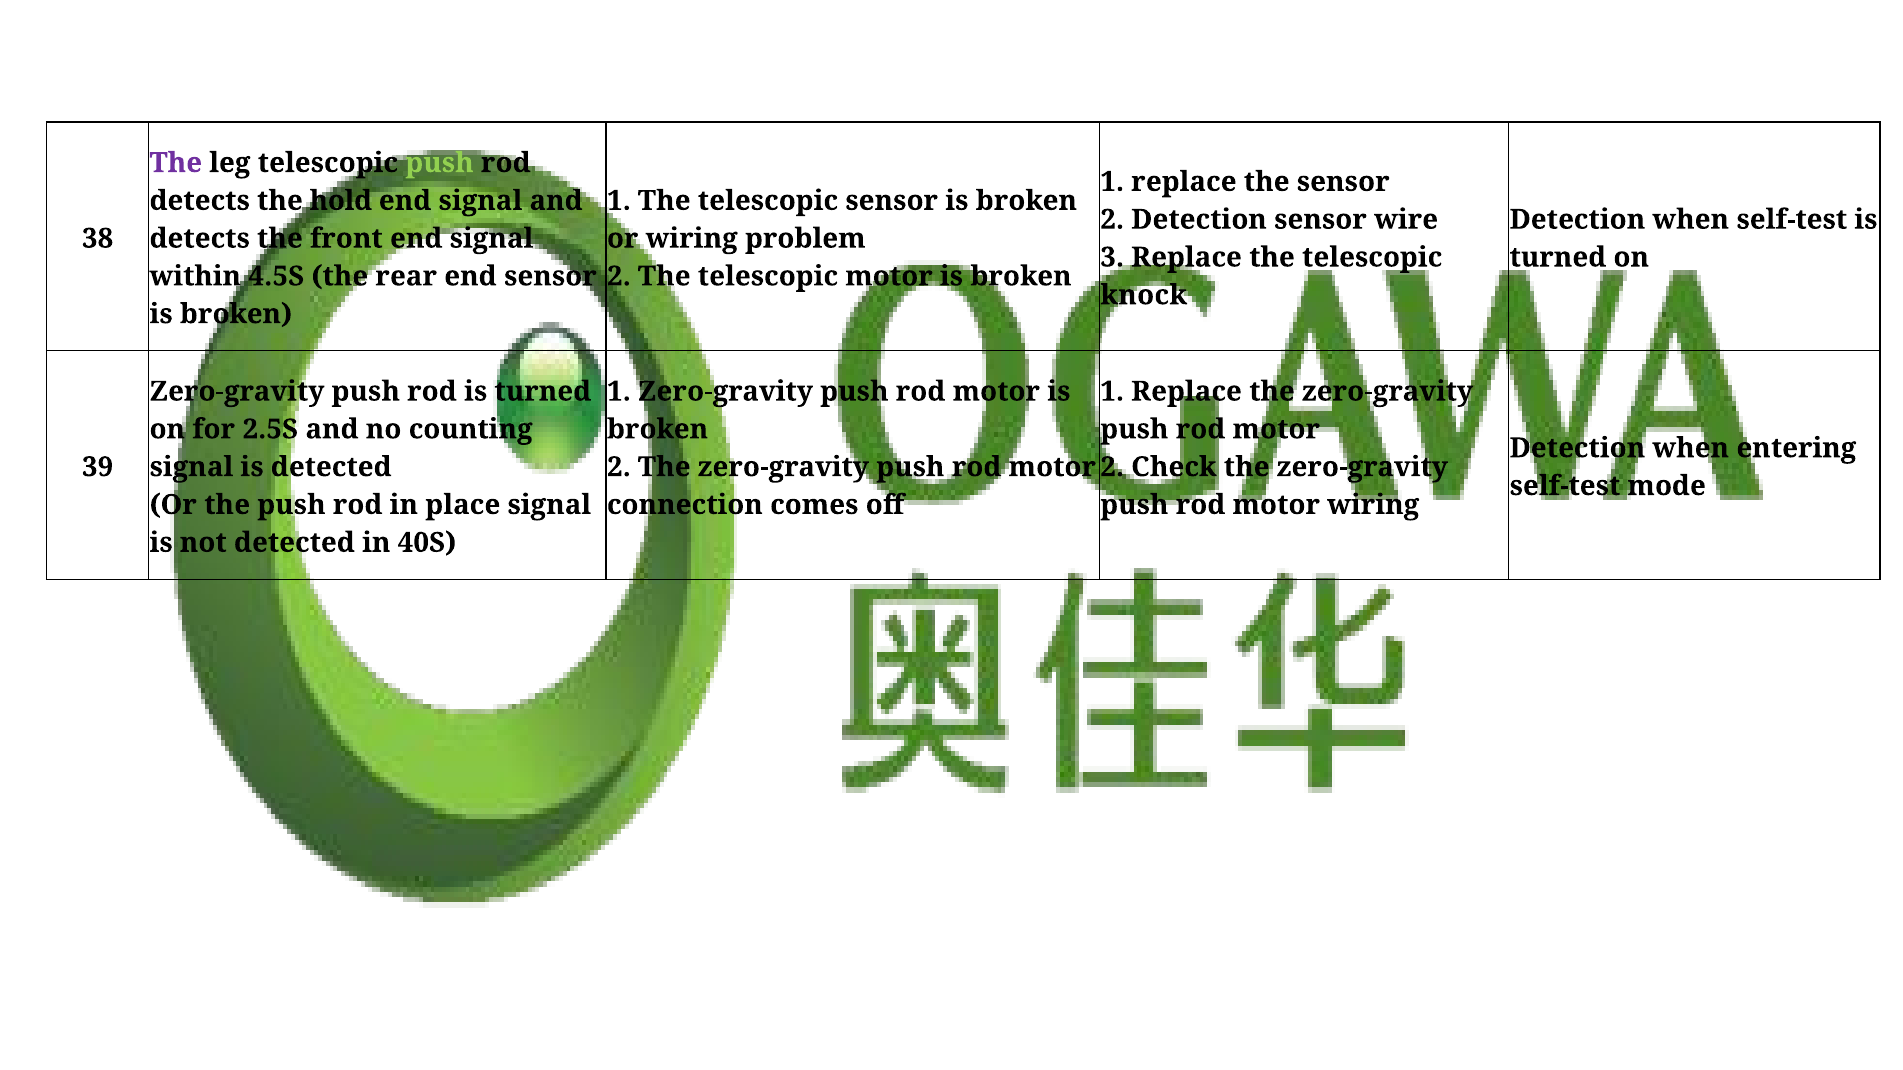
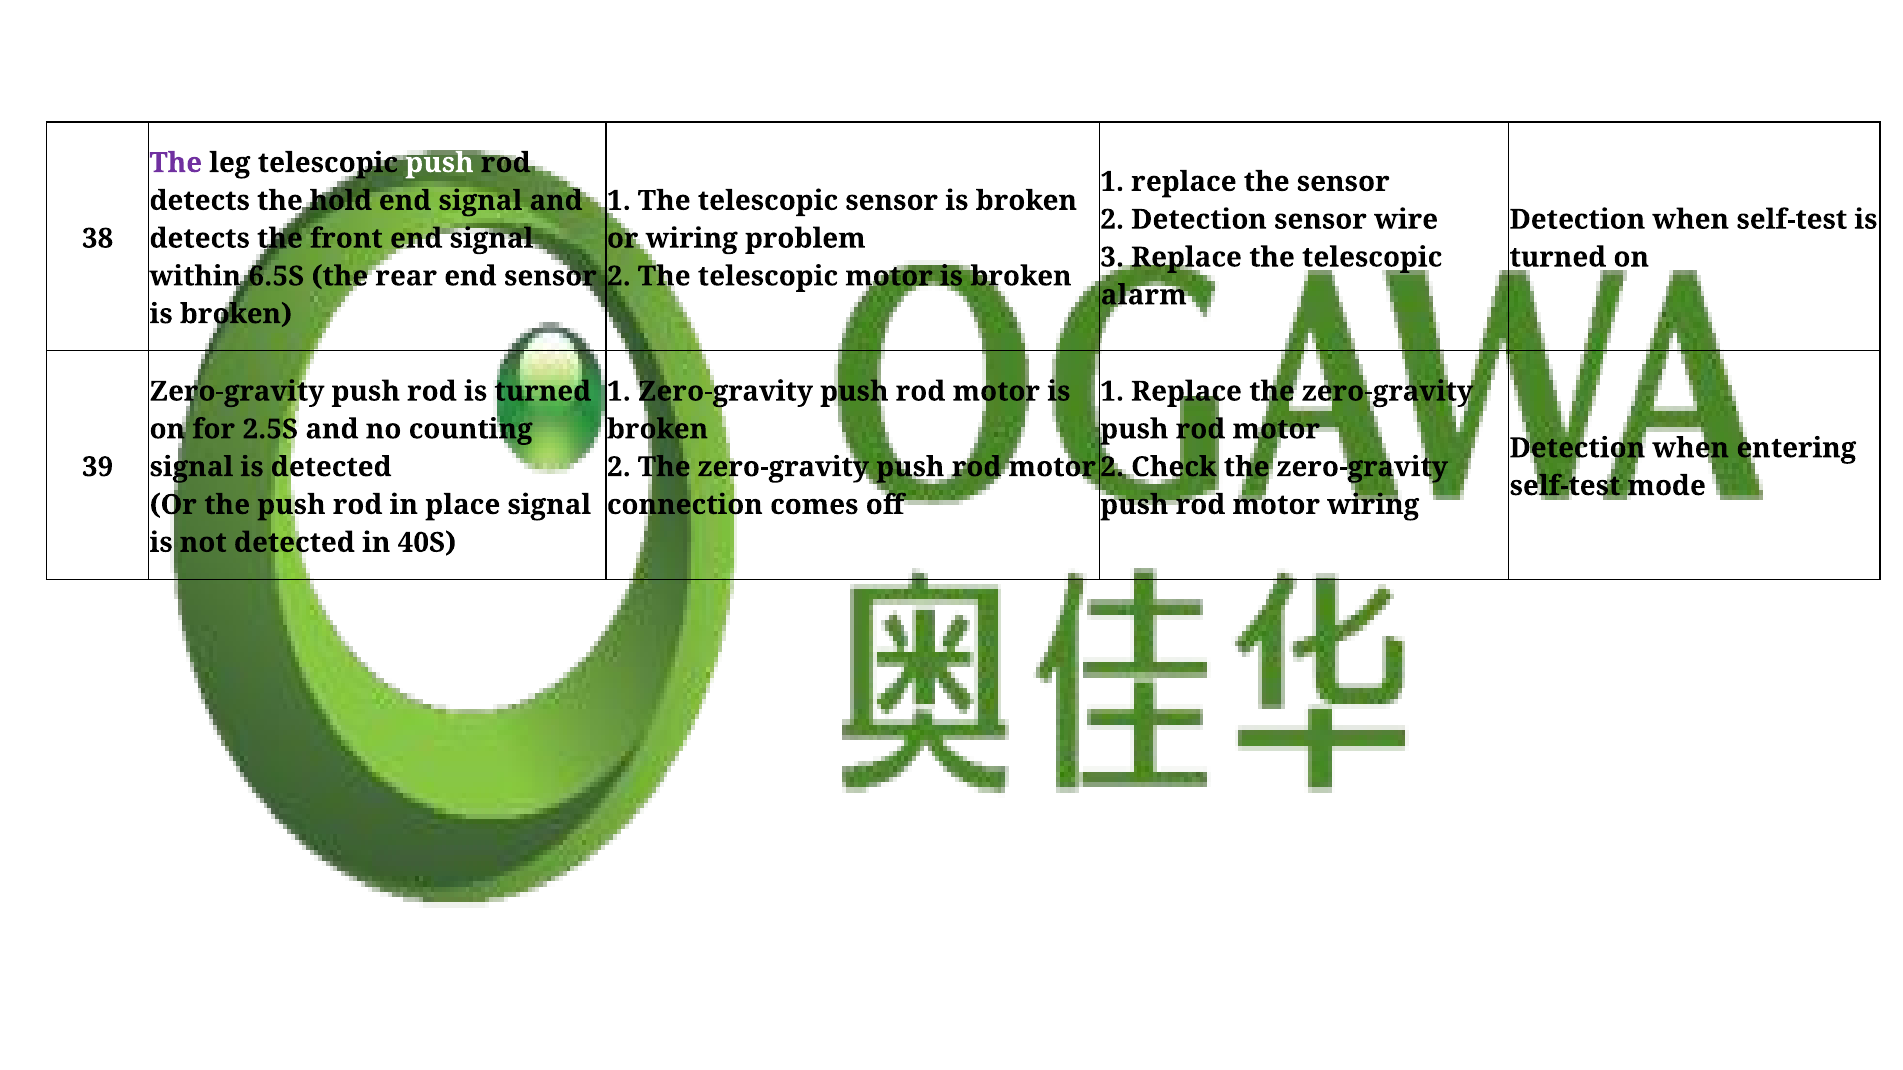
push at (439, 163) colour: light green -> white
4.5S: 4.5S -> 6.5S
knock: knock -> alarm
